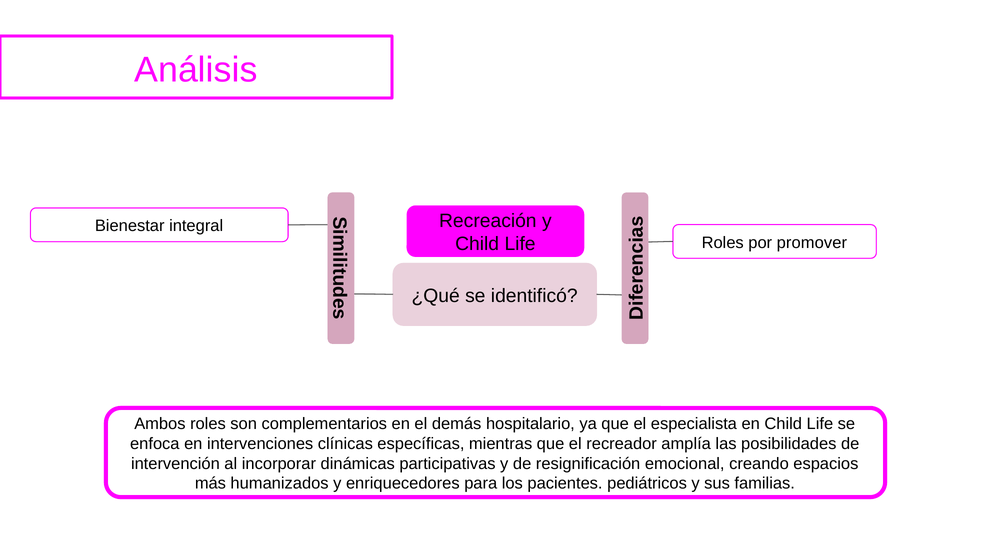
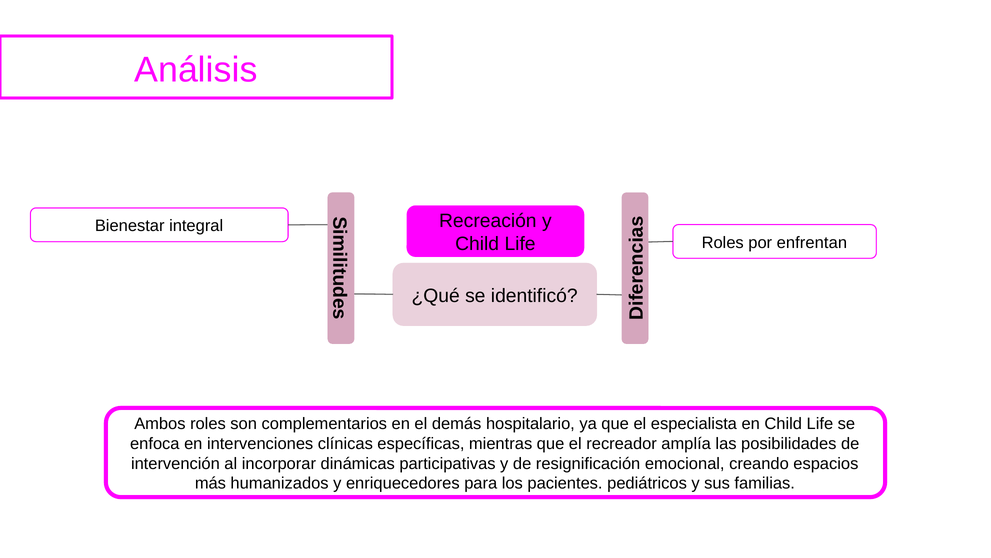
promover: promover -> enfrentan
